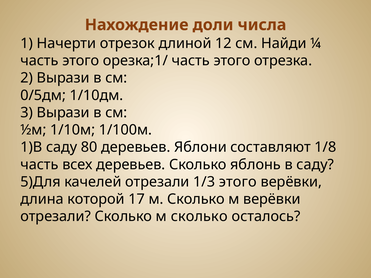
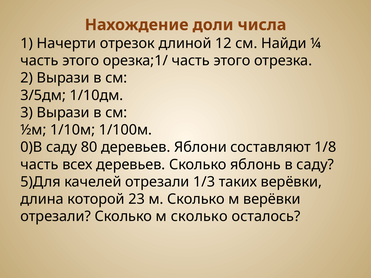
0/5дм: 0/5дм -> 3/5дм
1)В: 1)В -> 0)В
1/3 этого: этого -> таких
17: 17 -> 23
